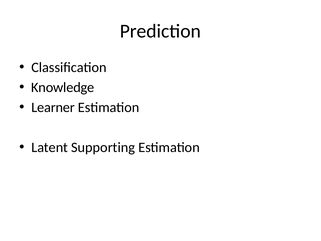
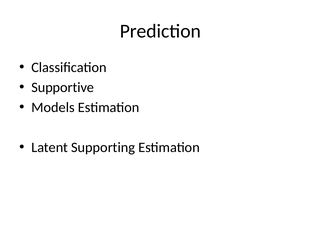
Knowledge: Knowledge -> Supportive
Learner: Learner -> Models
